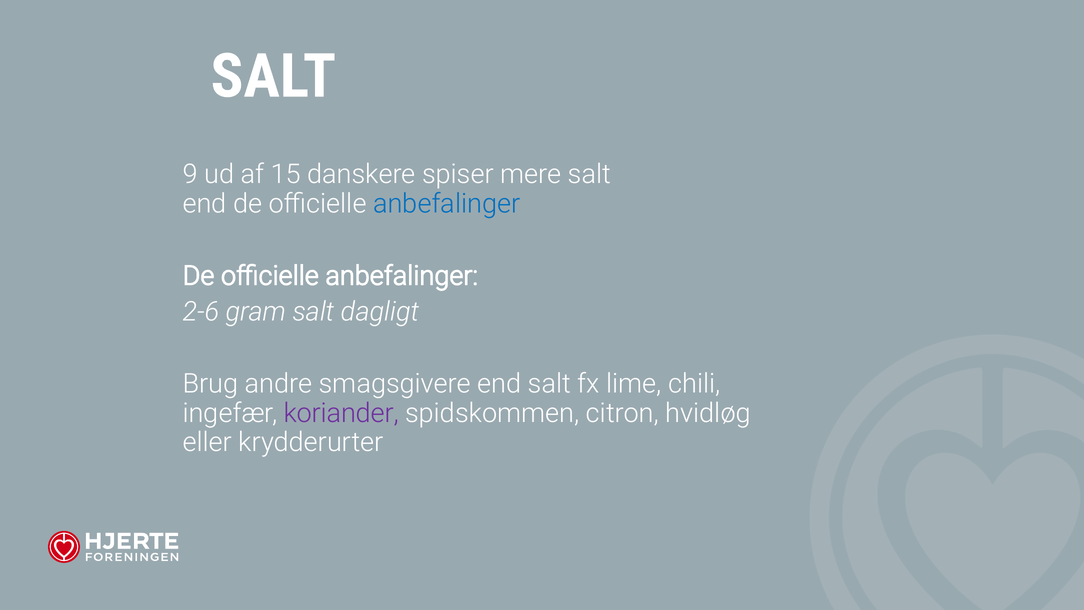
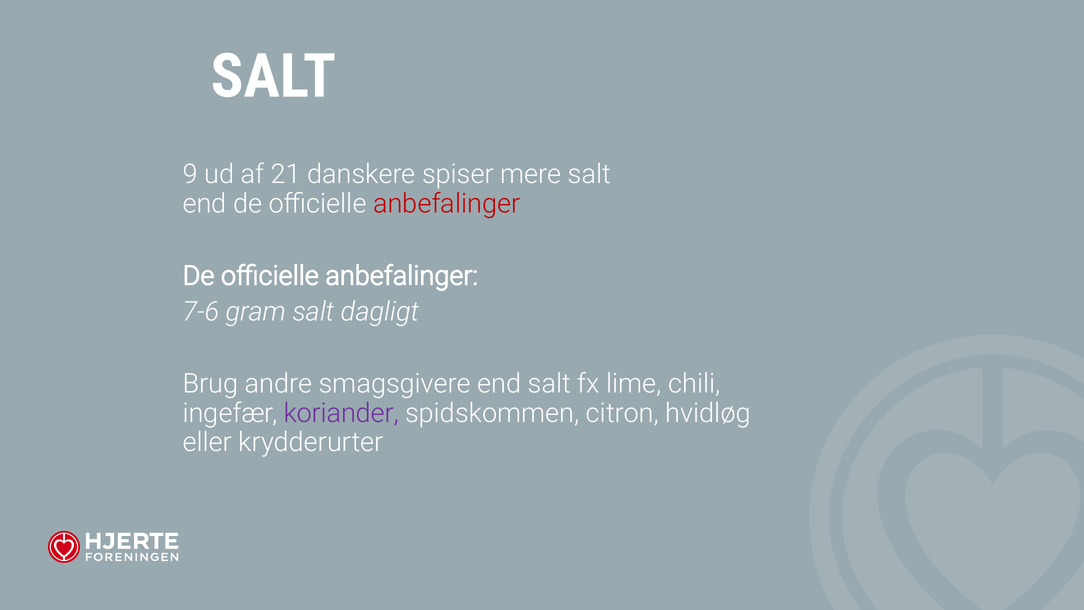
15: 15 -> 21
anbefalinger at (447, 204) colour: blue -> red
2-6: 2-6 -> 7-6
